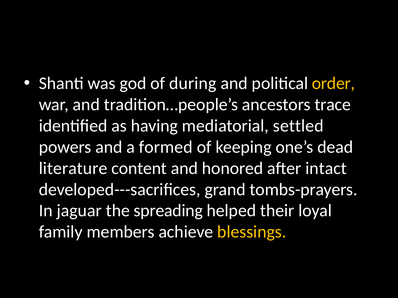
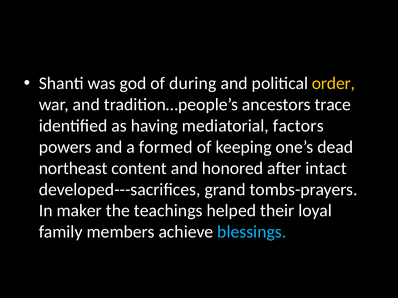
settled: settled -> factors
literature: literature -> northeast
jaguar: jaguar -> maker
spreading: spreading -> teachings
blessings colour: yellow -> light blue
